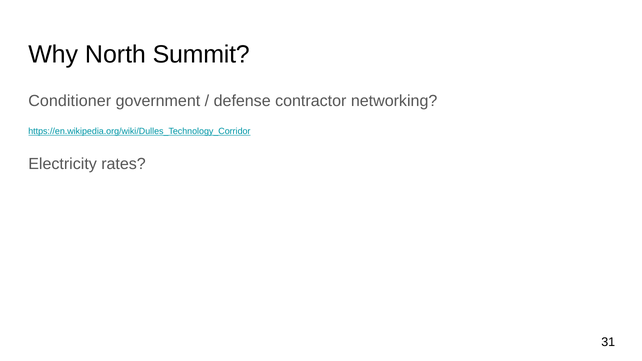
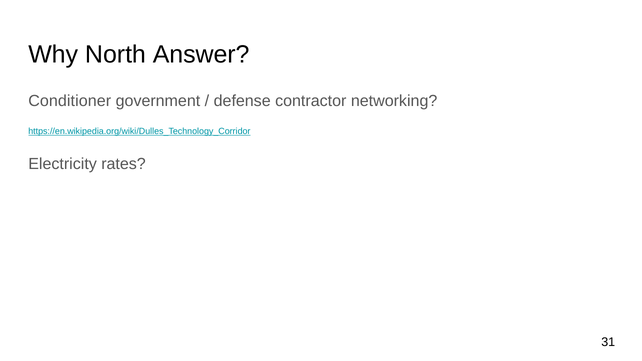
Summit: Summit -> Answer
